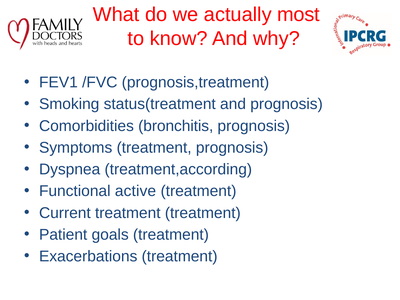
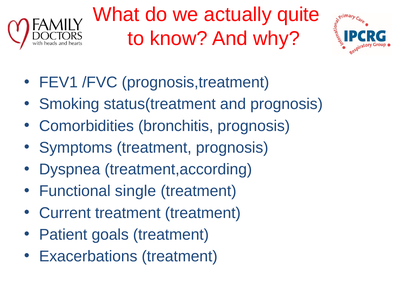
most: most -> quite
active: active -> single
